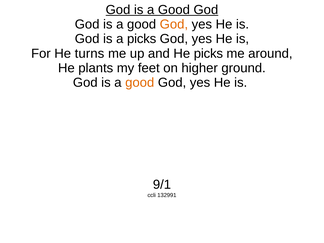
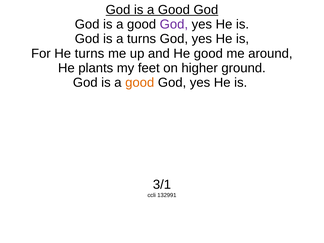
God at (174, 24) colour: orange -> purple
a picks: picks -> turns
He picks: picks -> good
9/1: 9/1 -> 3/1
